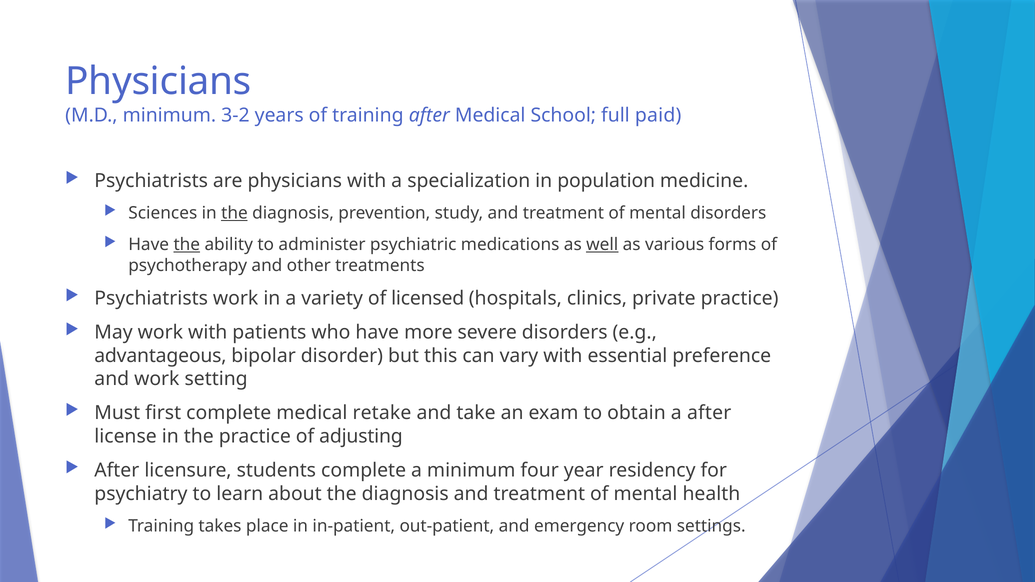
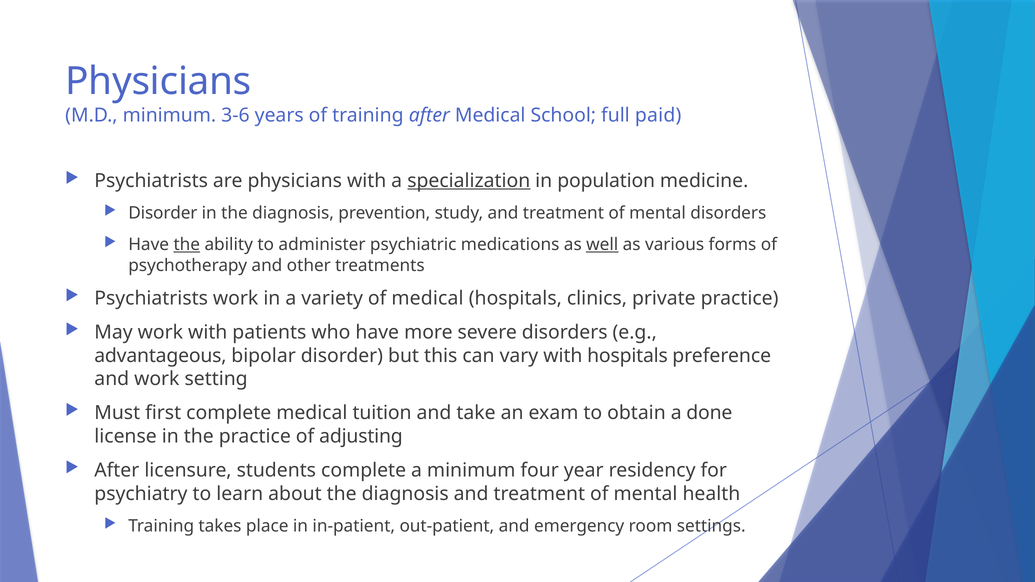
3-2: 3-2 -> 3-6
specialization underline: none -> present
Sciences at (163, 213): Sciences -> Disorder
the at (234, 213) underline: present -> none
of licensed: licensed -> medical
with essential: essential -> hospitals
retake: retake -> tuition
a after: after -> done
